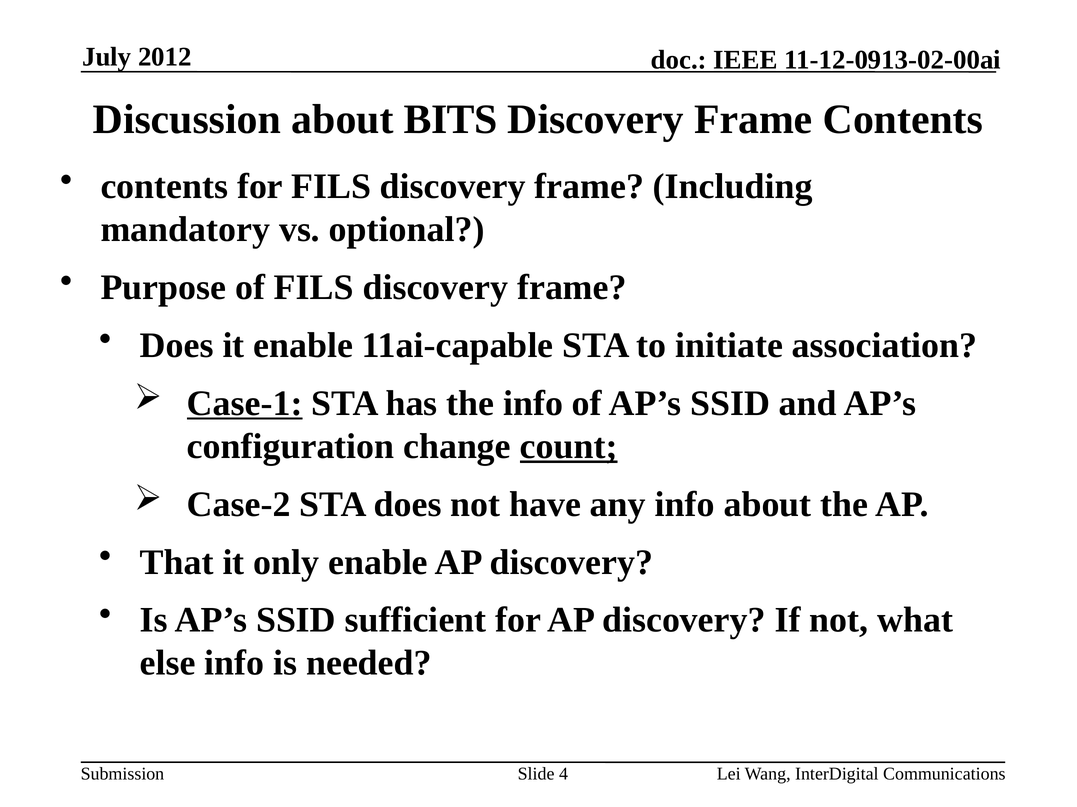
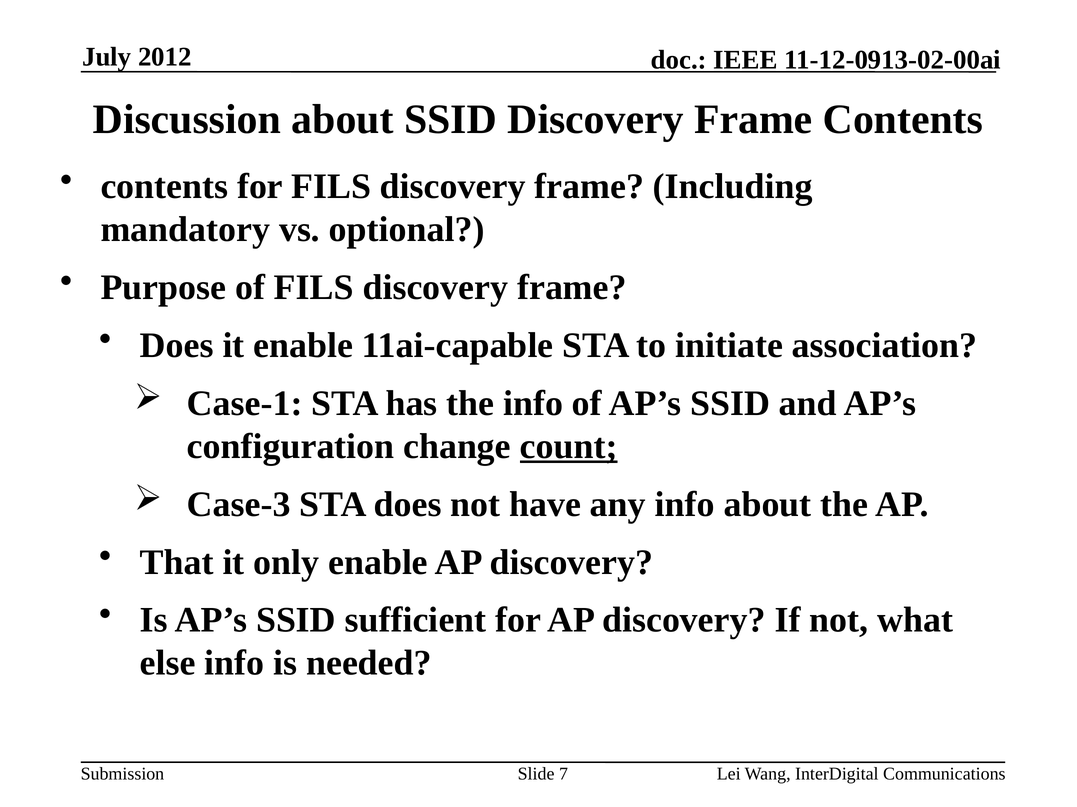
about BITS: BITS -> SSID
Case-1 underline: present -> none
Case-2: Case-2 -> Case-3
4: 4 -> 7
